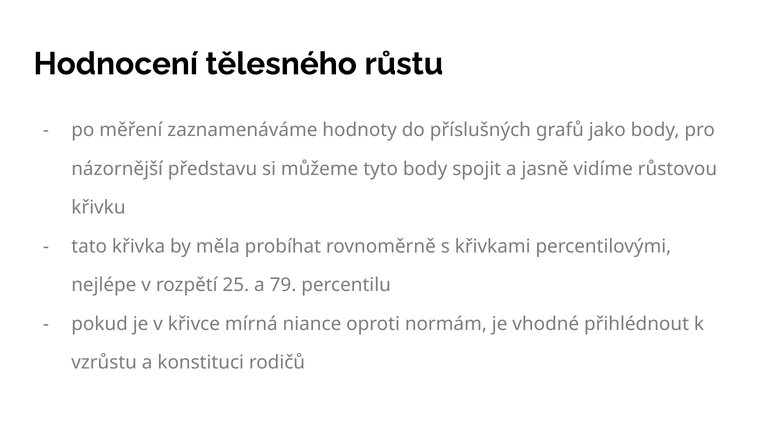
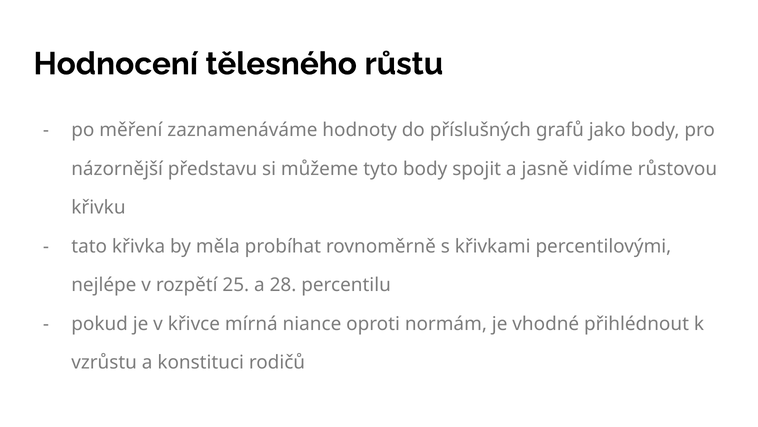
79: 79 -> 28
